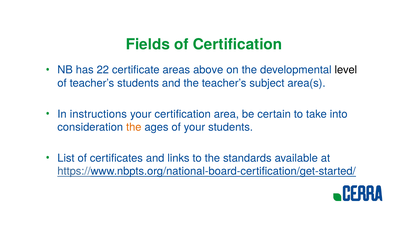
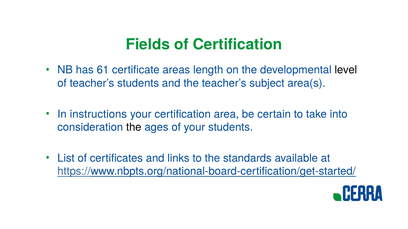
22: 22 -> 61
above: above -> length
the at (134, 128) colour: orange -> black
